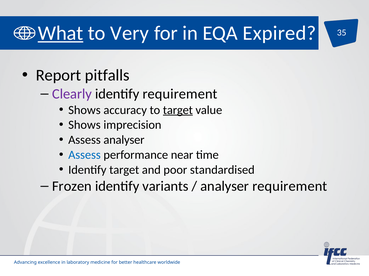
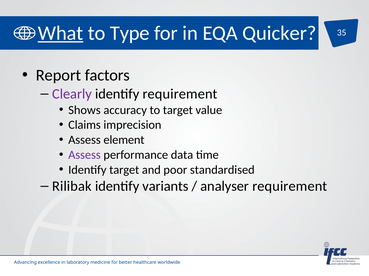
Very: Very -> Type
Expired: Expired -> Quicker
pitfalls: pitfalls -> factors
target at (178, 110) underline: present -> none
Shows at (84, 125): Shows -> Claims
Assess analyser: analyser -> element
Assess at (84, 155) colour: blue -> purple
near: near -> data
Frozen: Frozen -> Rilibak
